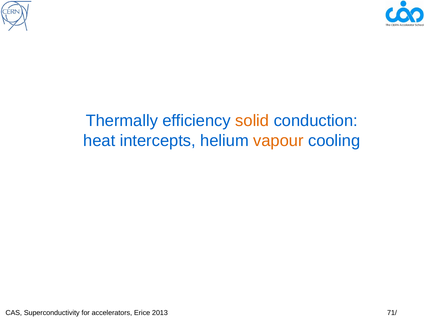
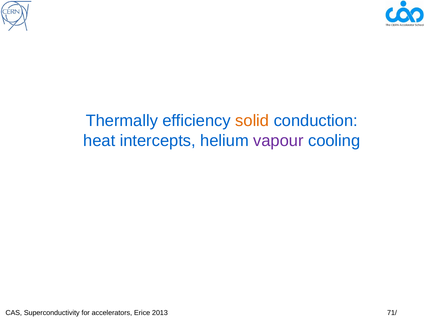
vapour colour: orange -> purple
